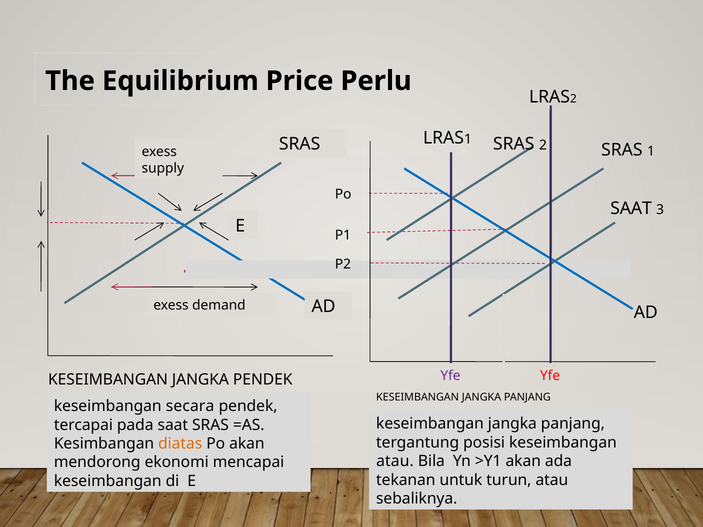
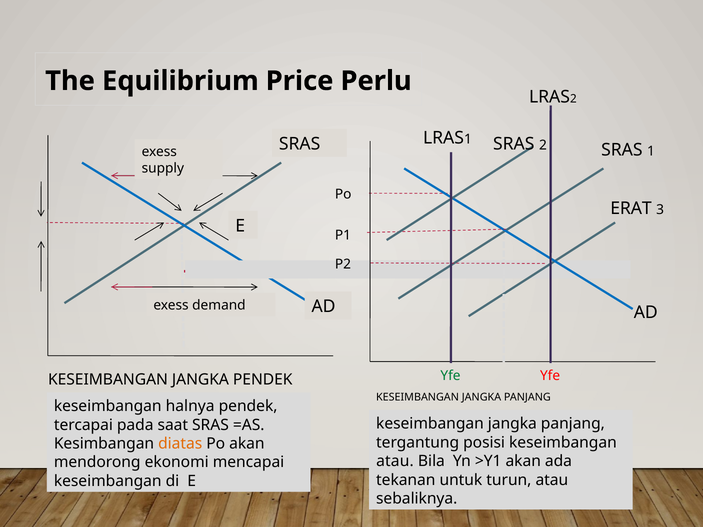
SAAT at (631, 209): SAAT -> ERAT
Yfe at (450, 376) colour: purple -> green
secara: secara -> halnya
